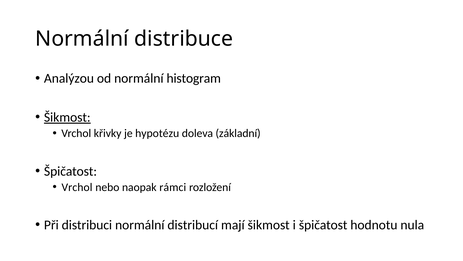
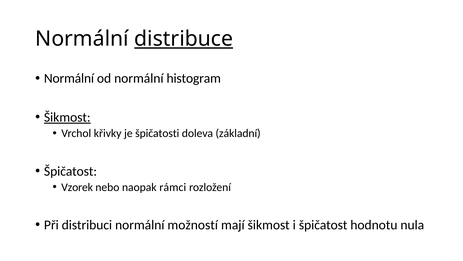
distribuce underline: none -> present
Analýzou at (69, 78): Analýzou -> Normální
hypotézu: hypotézu -> špičatosti
Vrchol at (77, 187): Vrchol -> Vzorek
distribucí: distribucí -> možností
